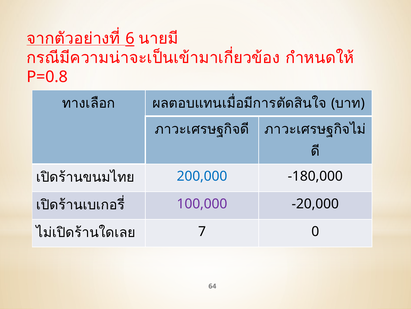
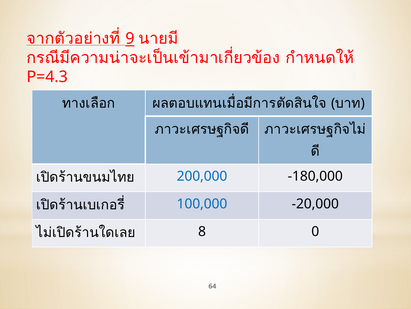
6: 6 -> 9
P=0.8: P=0.8 -> P=4.3
100,000 colour: purple -> blue
7: 7 -> 8
